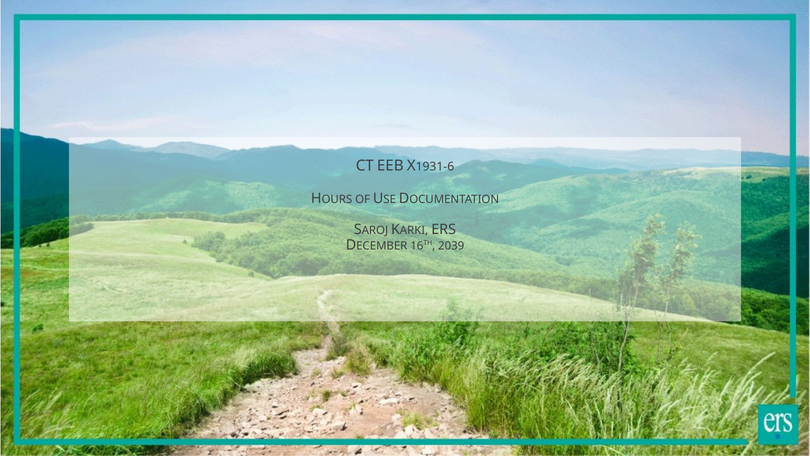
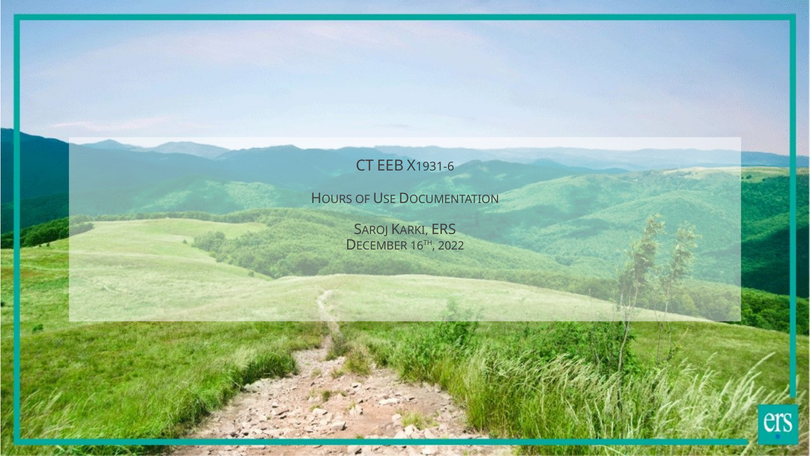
2039: 2039 -> 2022
